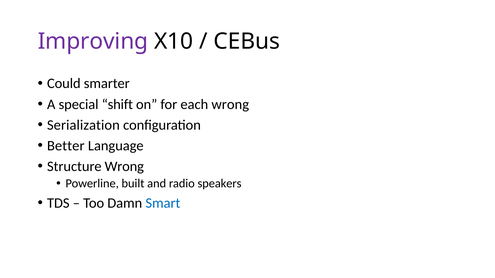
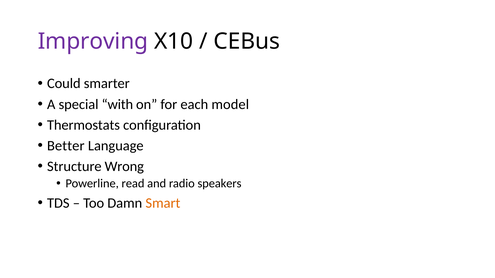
shift: shift -> with
each wrong: wrong -> model
Serialization: Serialization -> Thermostats
built: built -> read
Smart colour: blue -> orange
